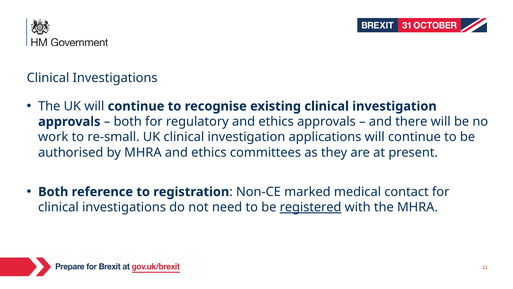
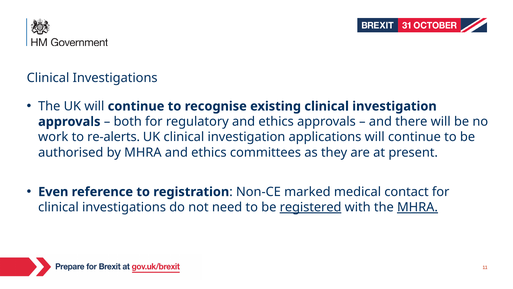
re-small: re-small -> re-alerts
Both at (53, 192): Both -> Even
MHRA at (417, 207) underline: none -> present
